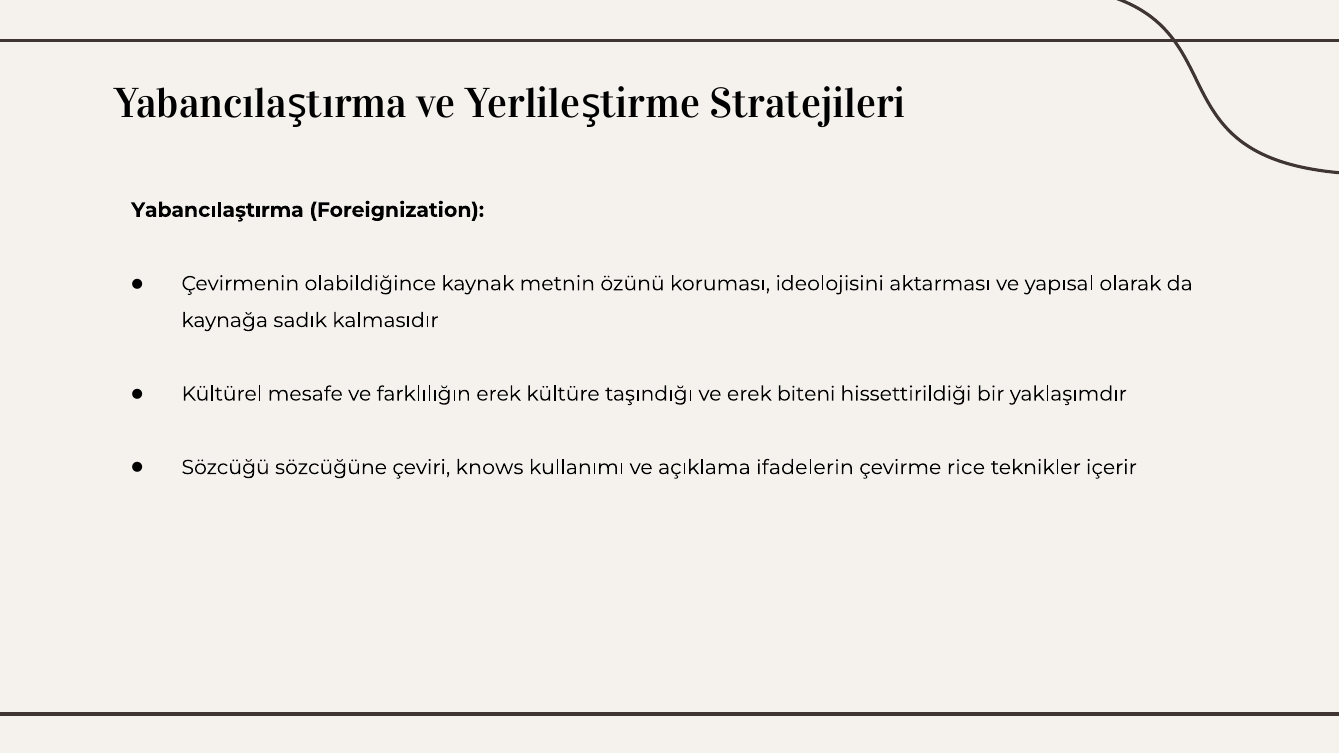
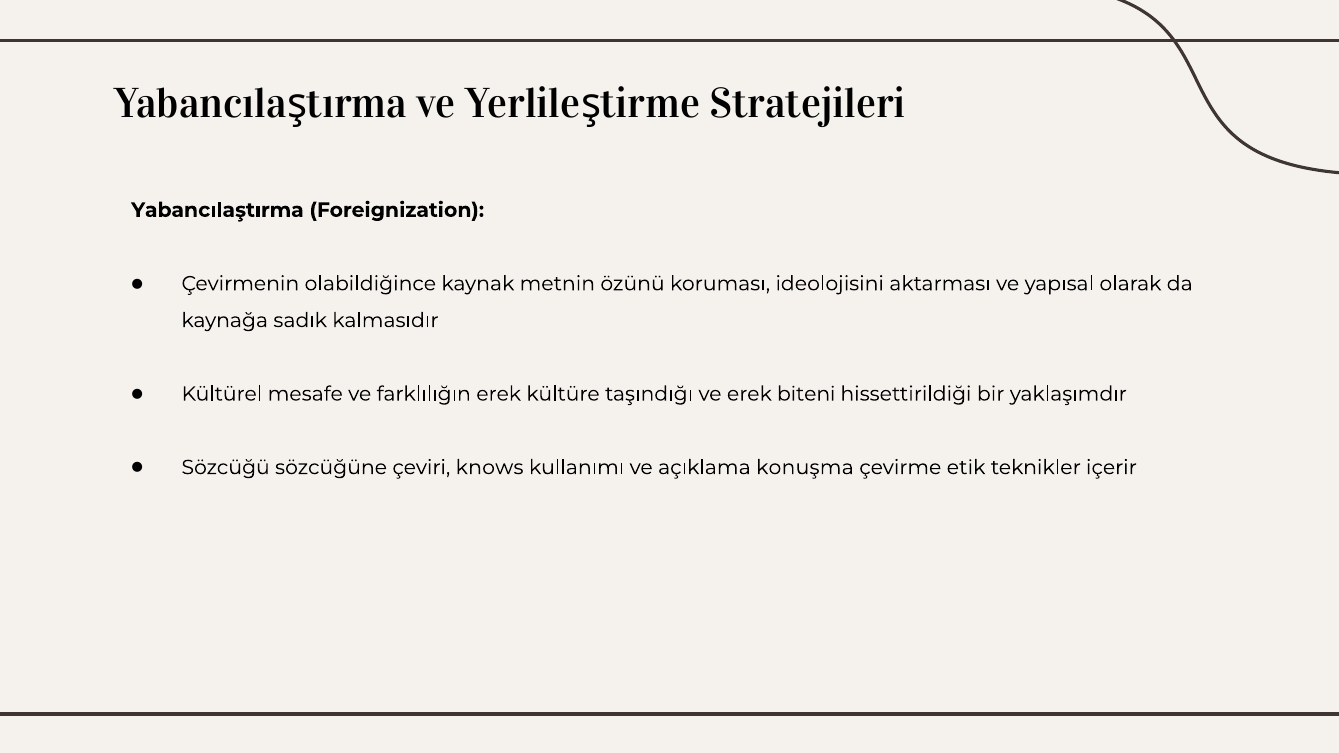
ifadelerin: ifadelerin -> konuşma
rice: rice -> etik
